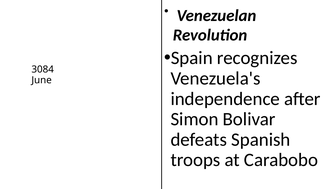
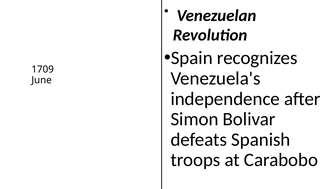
3084: 3084 -> 1709
